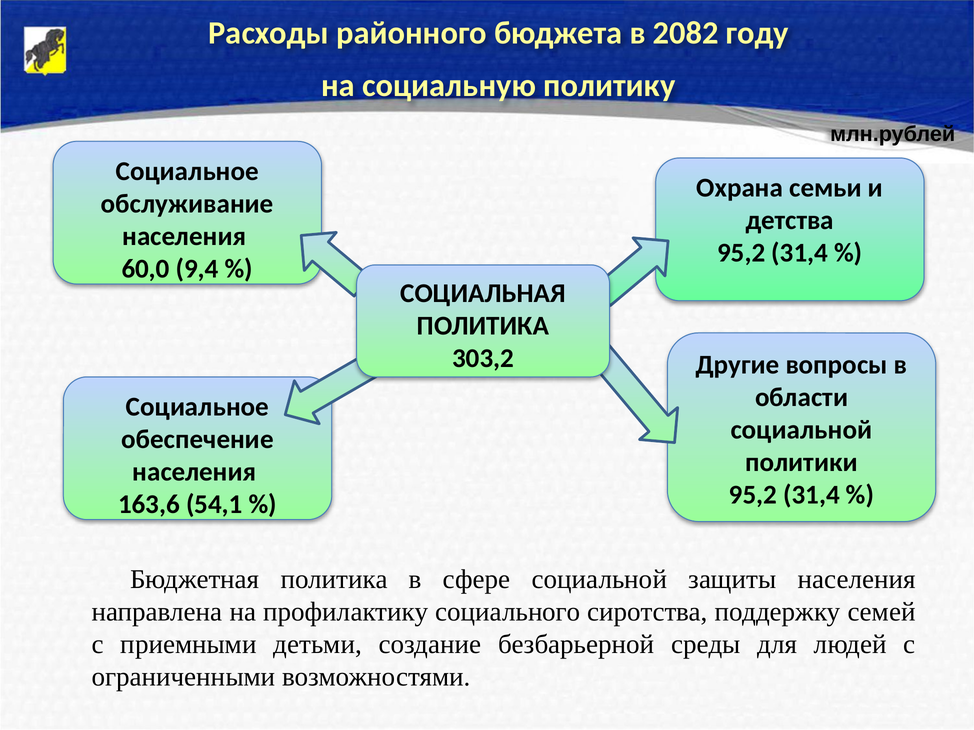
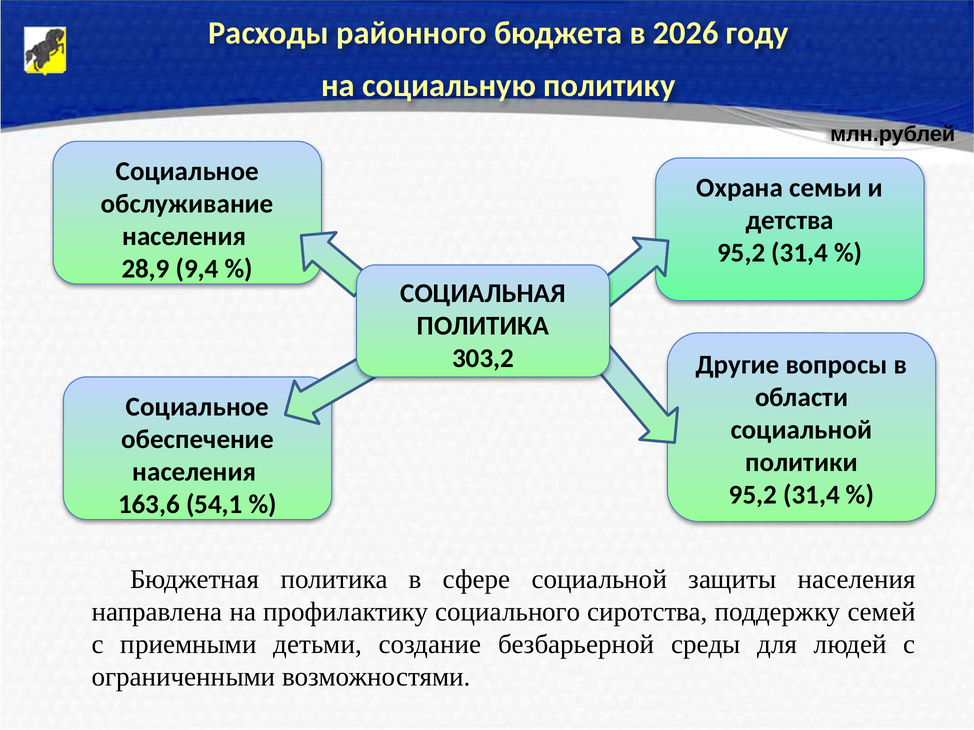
2082: 2082 -> 2026
60,0: 60,0 -> 28,9
